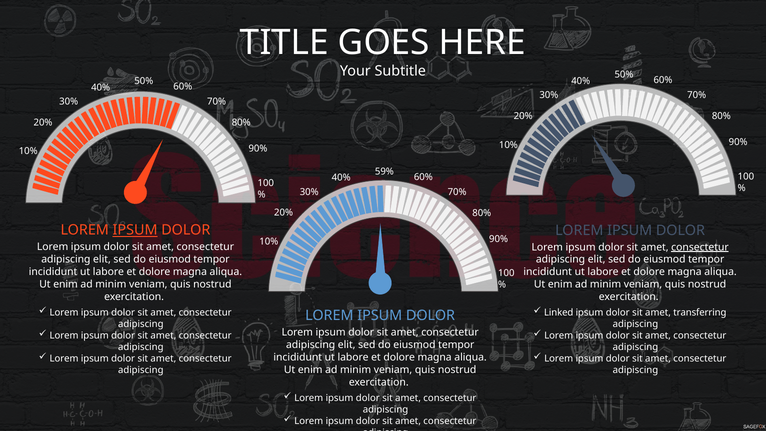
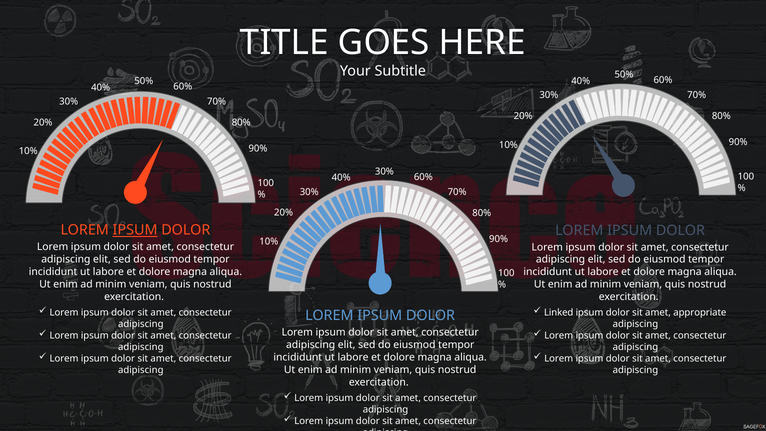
59% at (384, 171): 59% -> 30%
consectetur at (700, 247) underline: present -> none
transferring: transferring -> appropriate
